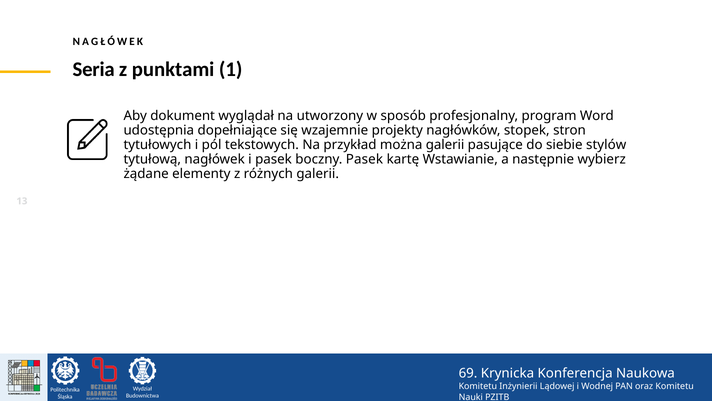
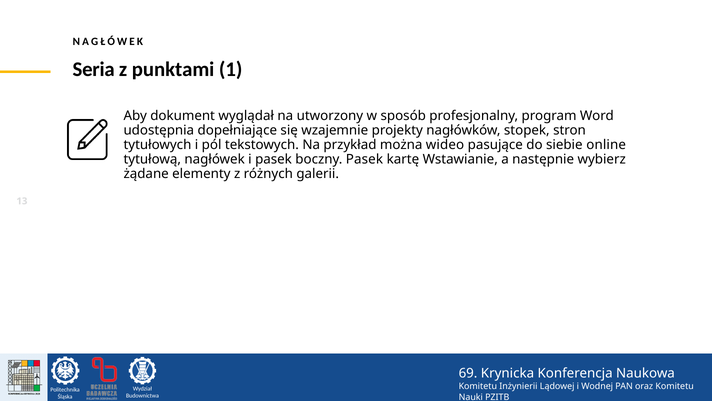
można galerii: galerii -> wideo
stylów: stylów -> online
